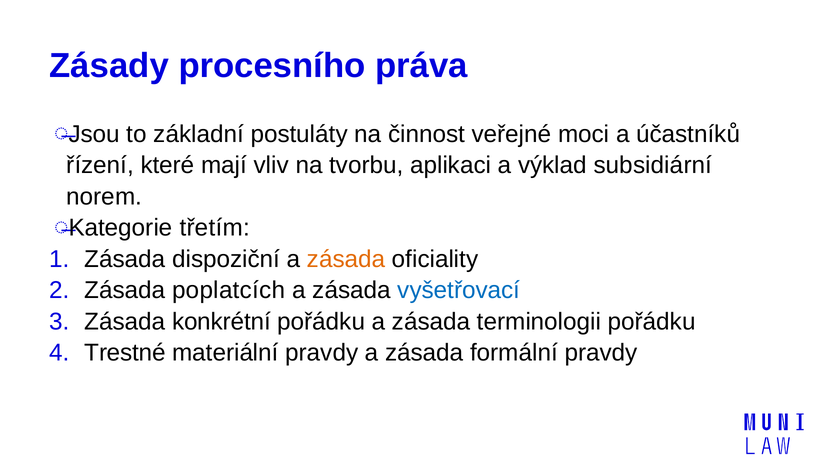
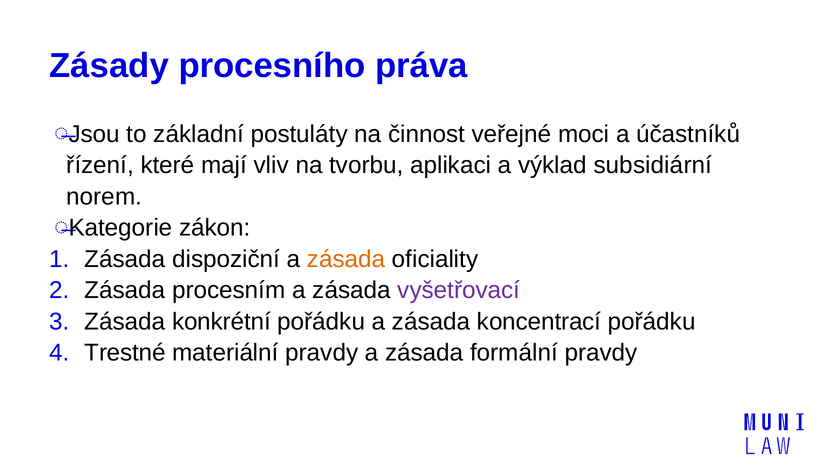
třetím: třetím -> zákon
poplatcích: poplatcích -> procesním
vyšetřovací colour: blue -> purple
terminologii: terminologii -> koncentrací
